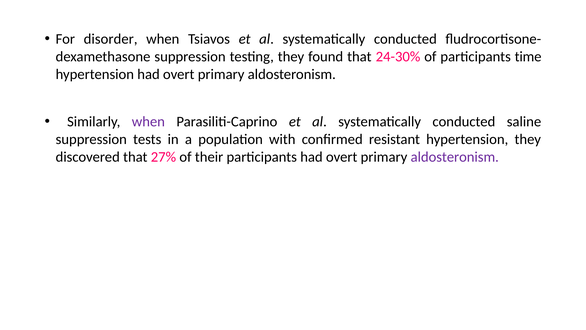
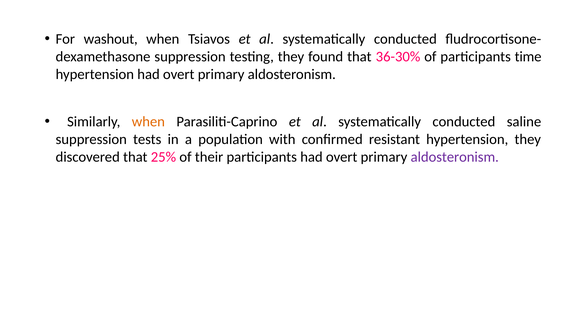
disorder: disorder -> washout
24-30%: 24-30% -> 36-30%
when at (148, 122) colour: purple -> orange
27%: 27% -> 25%
